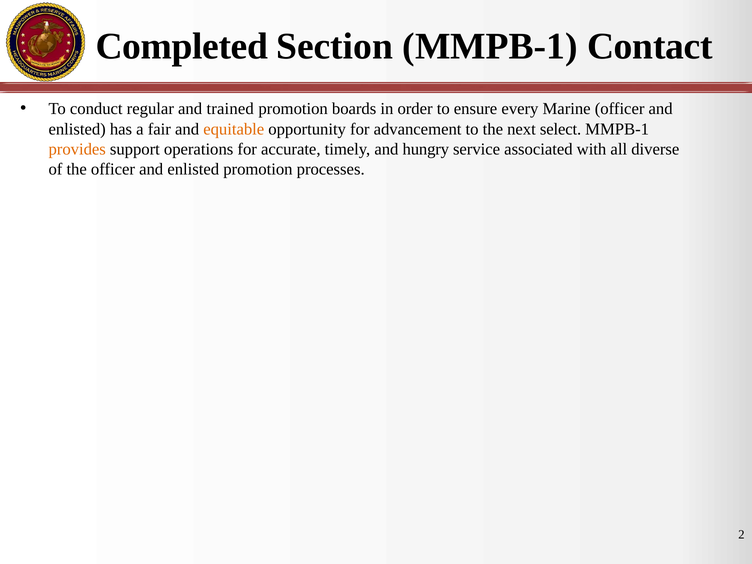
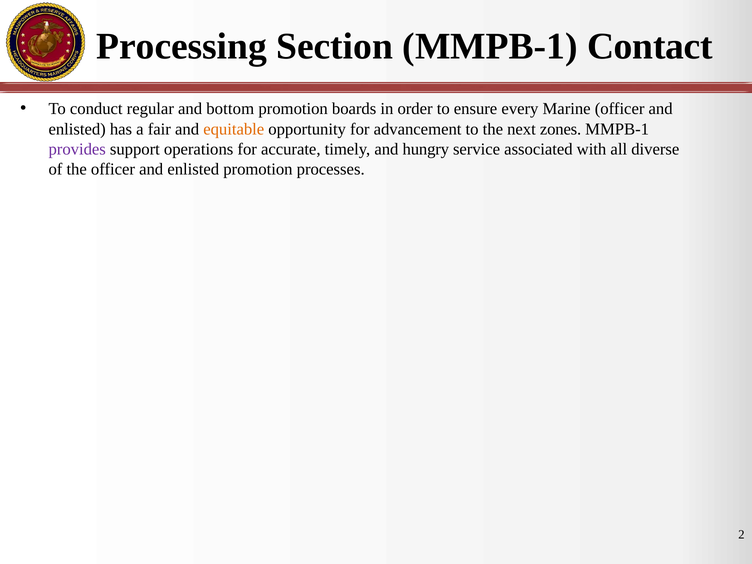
Completed: Completed -> Processing
trained: trained -> bottom
select: select -> zones
provides colour: orange -> purple
